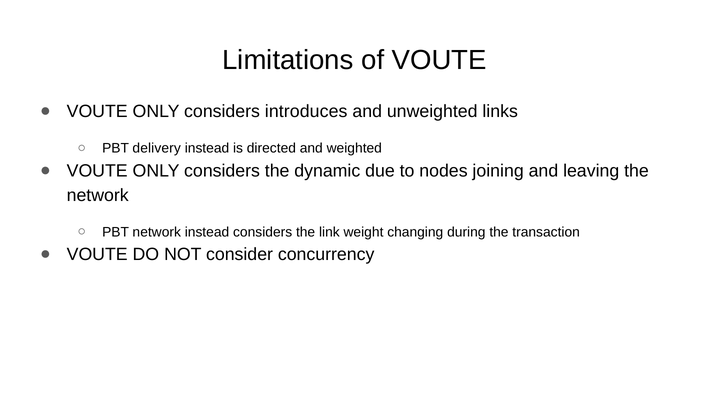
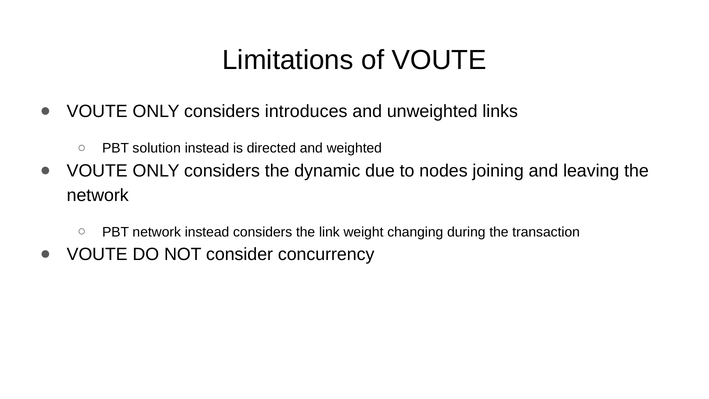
delivery: delivery -> solution
